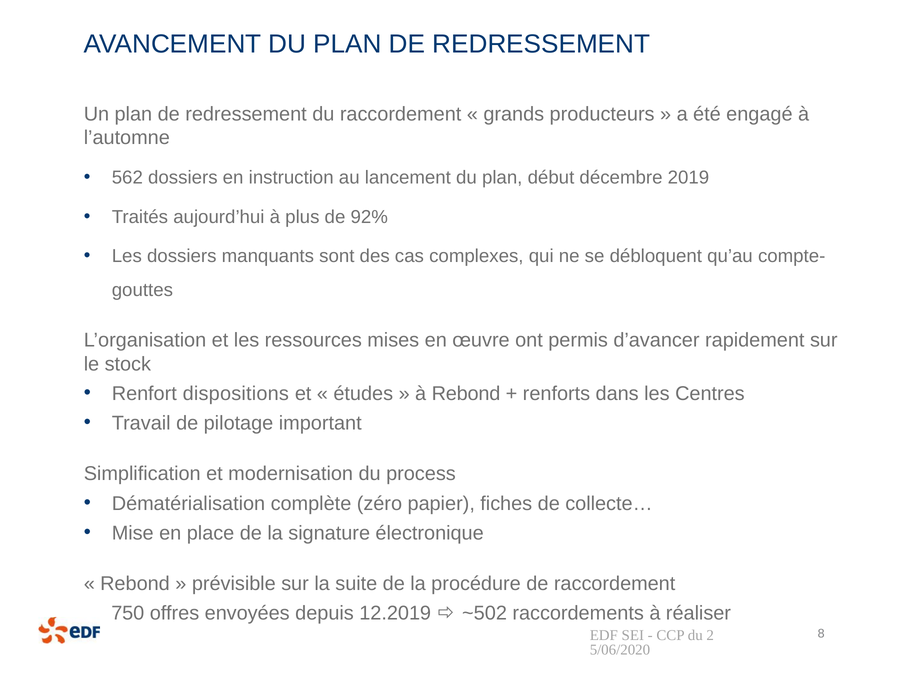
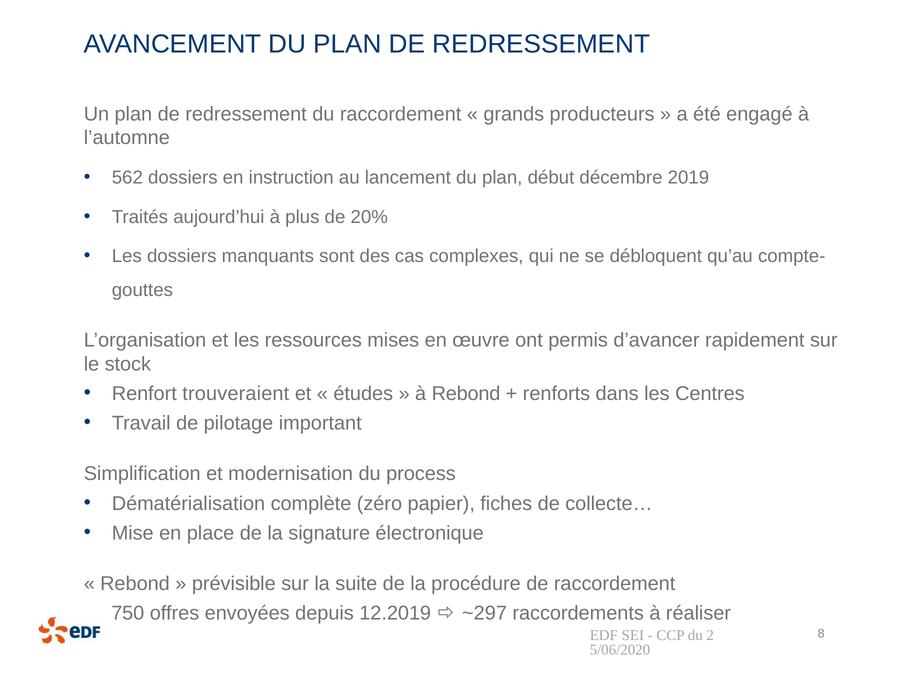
92%: 92% -> 20%
dispositions: dispositions -> trouveraient
~502: ~502 -> ~297
